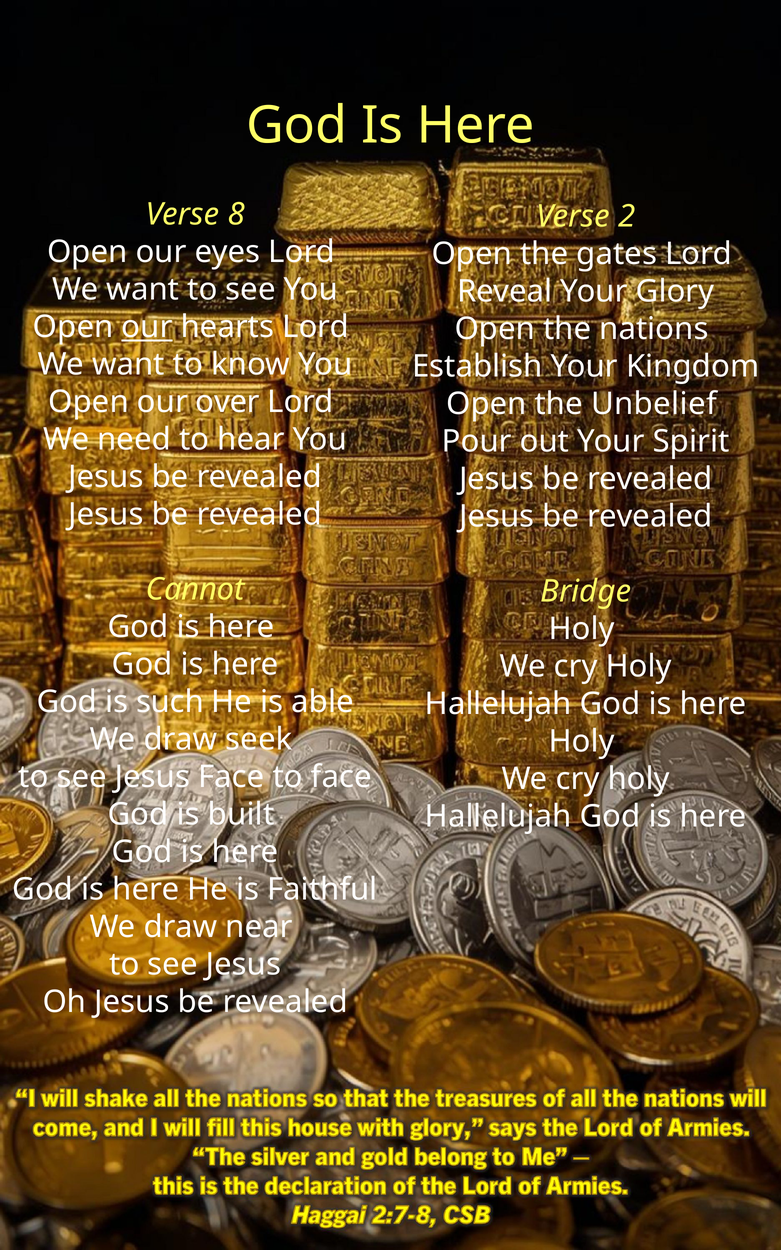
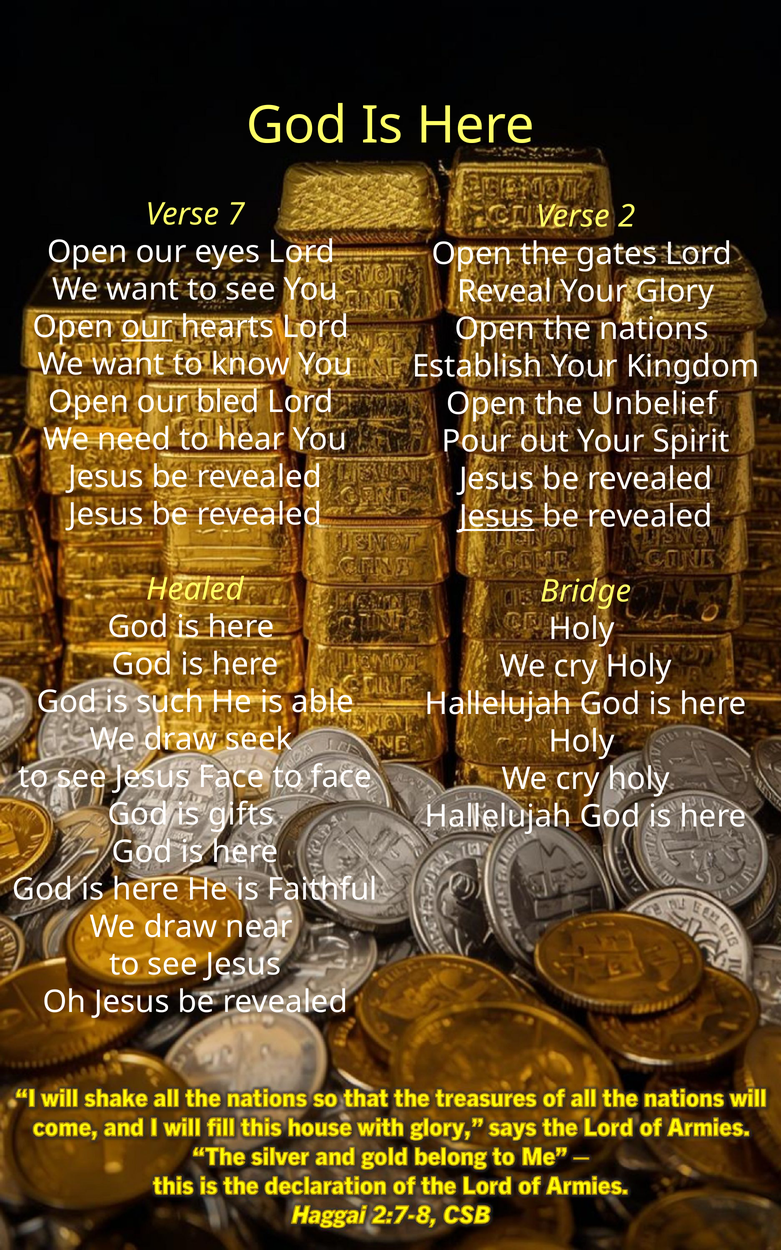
8: 8 -> 7
over: over -> bled
Jesus at (497, 516) underline: none -> present
Cannot: Cannot -> Healed
built: built -> gifts
